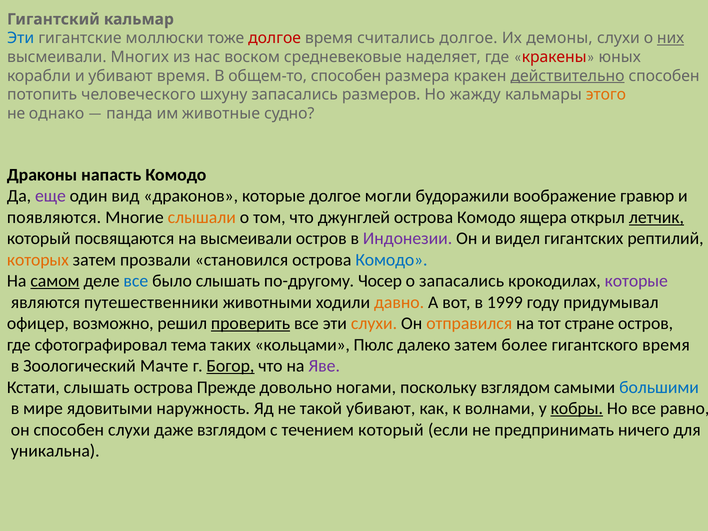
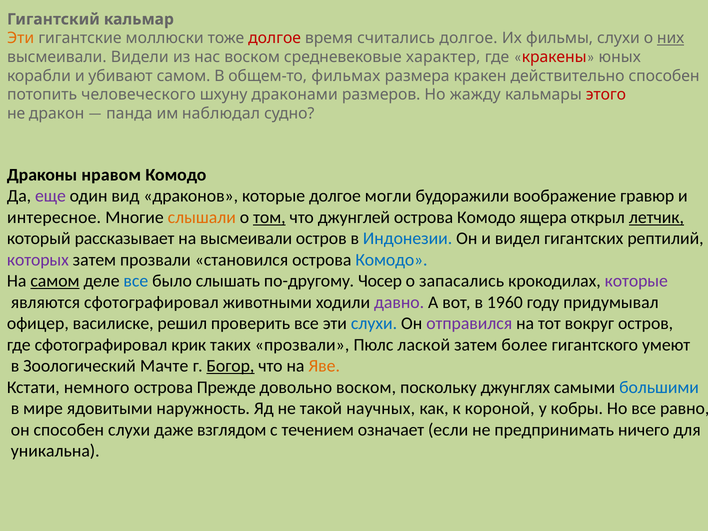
Эти at (21, 38) colour: blue -> orange
демоны: демоны -> фильмы
Многих: Многих -> Видели
наделяет: наделяет -> характер
убивают время: время -> самом
общем-то способен: способен -> фильмах
действительно underline: present -> none
шхуну запасались: запасались -> драконами
этого colour: orange -> red
однако: однако -> дракон
животные: животные -> наблюдал
напасть: напасть -> нравом
появляются: появляются -> интересное
том underline: none -> present
посвящаются: посвящаются -> рассказывает
Индонезии colour: purple -> blue
которых colour: orange -> purple
являются путешественники: путешественники -> сфотографировал
давно colour: orange -> purple
1999: 1999 -> 1960
возможно: возможно -> василиске
проверить underline: present -> none
слухи at (374, 324) colour: orange -> blue
отправился colour: orange -> purple
стране: стране -> вокруг
тема: тема -> крик
таких кольцами: кольцами -> прозвали
далеко: далеко -> лаской
гигантского время: время -> умеют
Яве colour: purple -> orange
Кстати слышать: слышать -> немного
довольно ногами: ногами -> воском
поскольку взглядом: взглядом -> джунглях
такой убивают: убивают -> научных
волнами: волнами -> короной
кобры underline: present -> none
течением который: который -> означает
